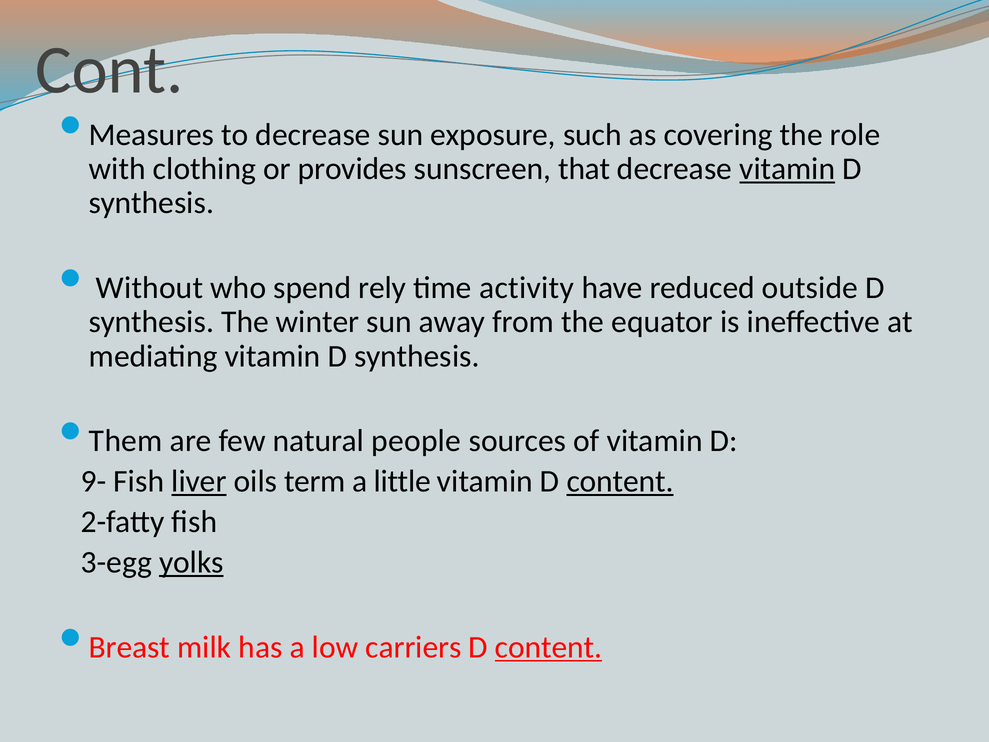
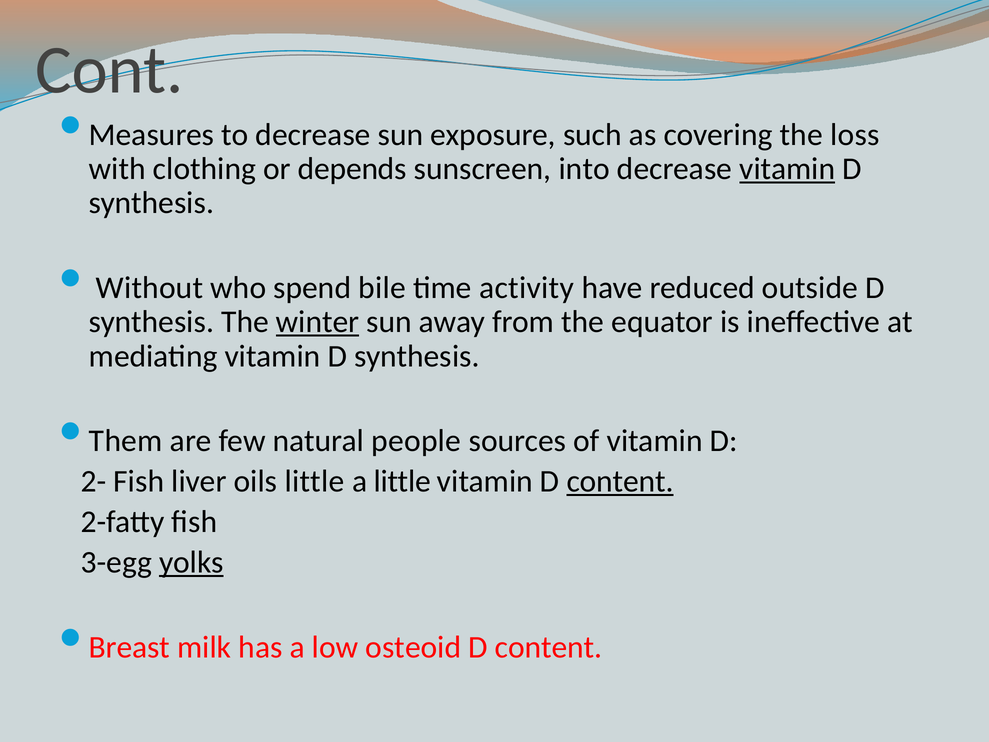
role: role -> loss
provides: provides -> depends
that: that -> into
rely: rely -> bile
winter underline: none -> present
9-: 9- -> 2-
liver underline: present -> none
oils term: term -> little
carriers: carriers -> osteoid
content at (548, 647) underline: present -> none
